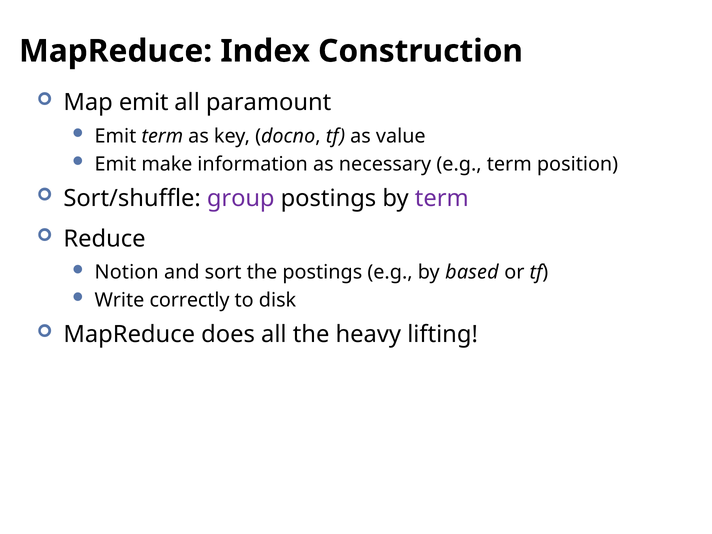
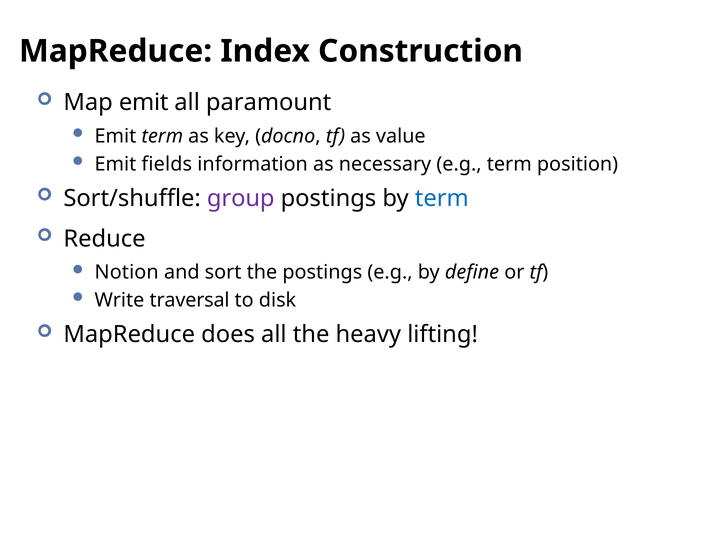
make: make -> fields
term at (442, 198) colour: purple -> blue
based: based -> define
correctly: correctly -> traversal
